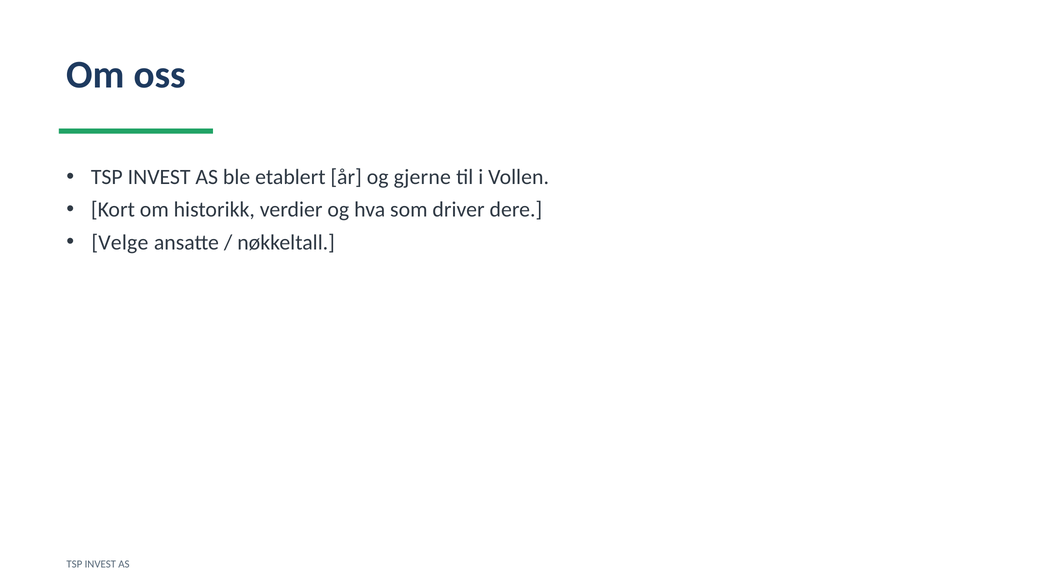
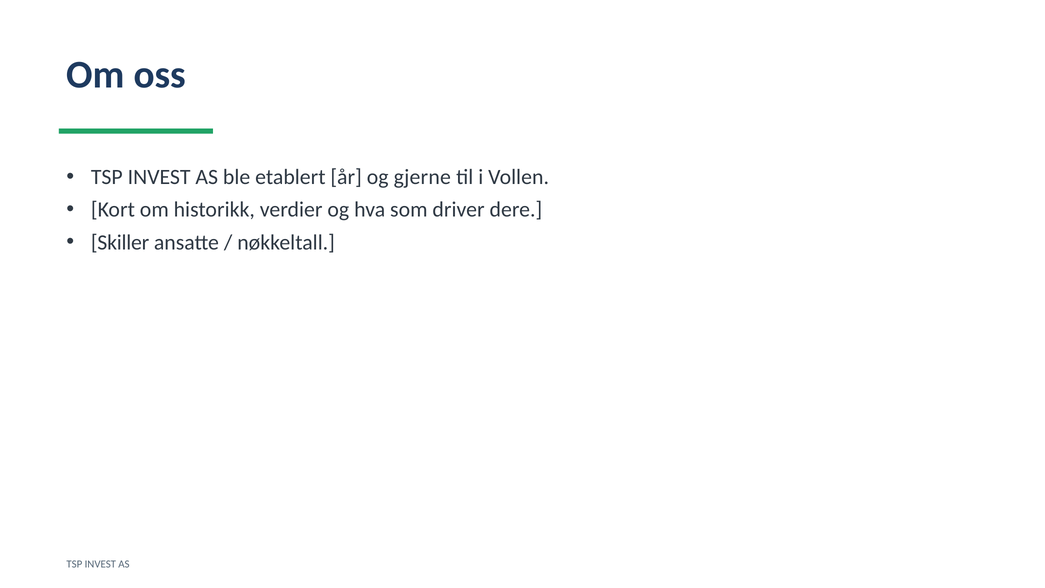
Velge: Velge -> Skiller
